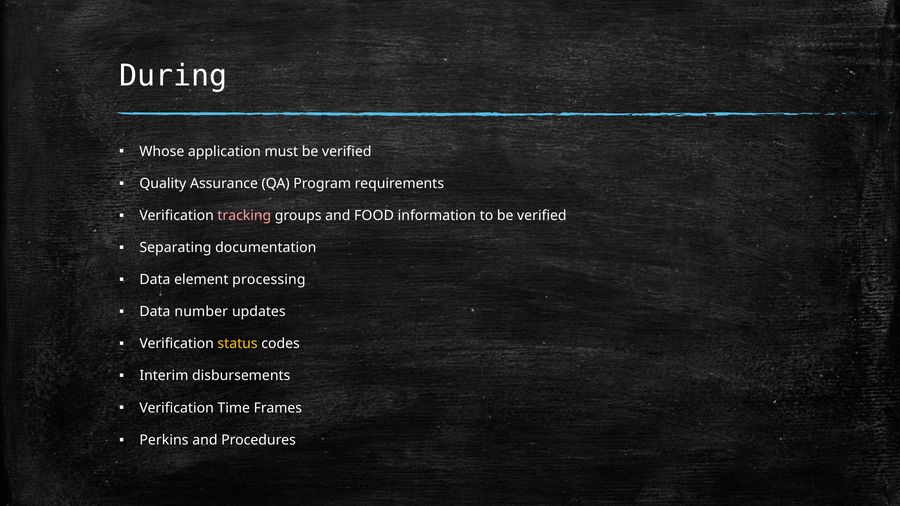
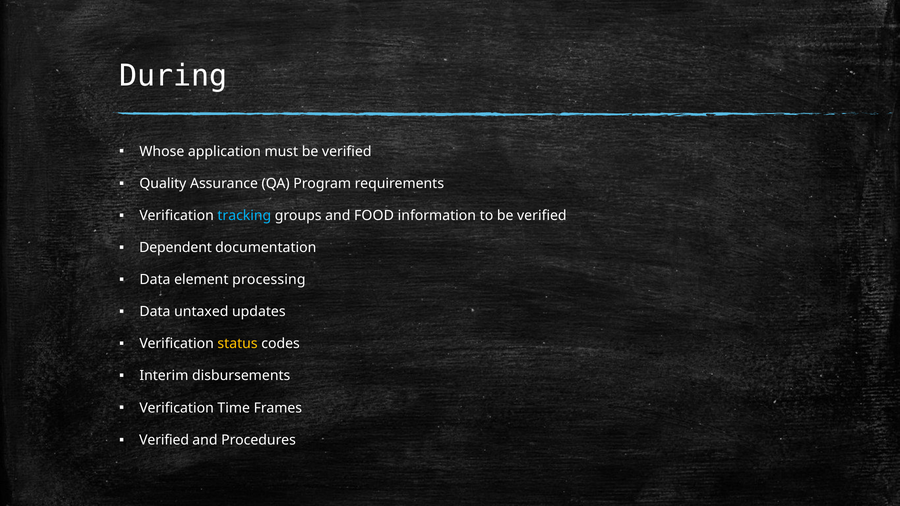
tracking colour: pink -> light blue
Separating: Separating -> Dependent
number: number -> untaxed
Perkins at (164, 440): Perkins -> Verified
